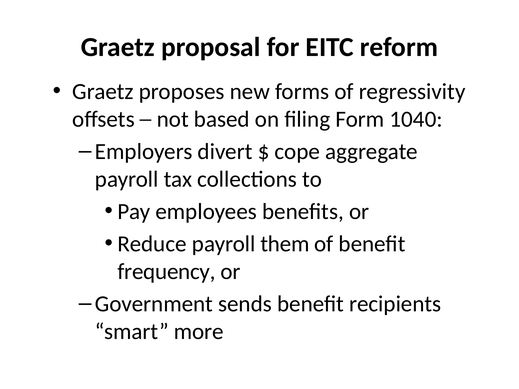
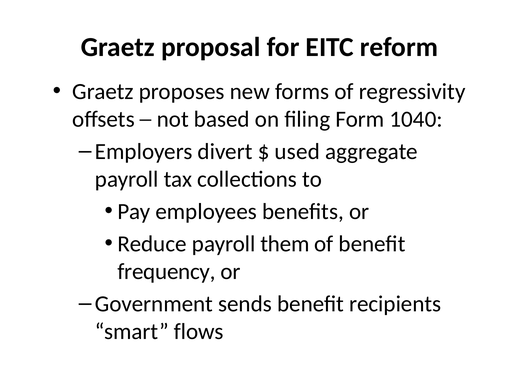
cope: cope -> used
more: more -> flows
